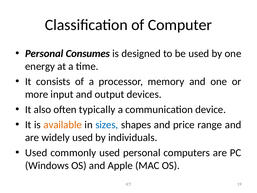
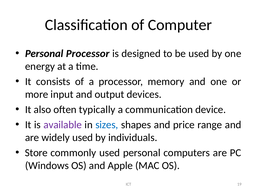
Personal Consumes: Consumes -> Processor
available colour: orange -> purple
Used at (36, 153): Used -> Store
